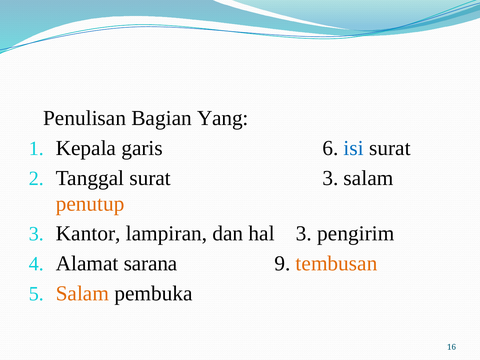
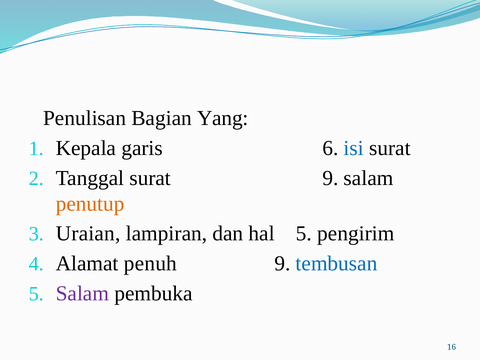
surat 3: 3 -> 9
Kantor: Kantor -> Uraian
hal 3: 3 -> 5
sarana: sarana -> penuh
tembusan colour: orange -> blue
Salam at (82, 293) colour: orange -> purple
